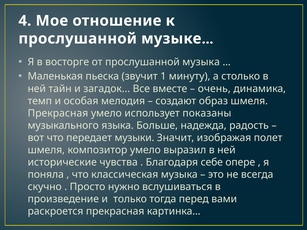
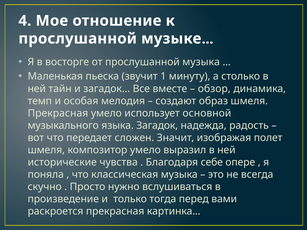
очень: очень -> обзор
показаны: показаны -> основной
языка Больше: Больше -> Загадок
музыки: музыки -> сложен
